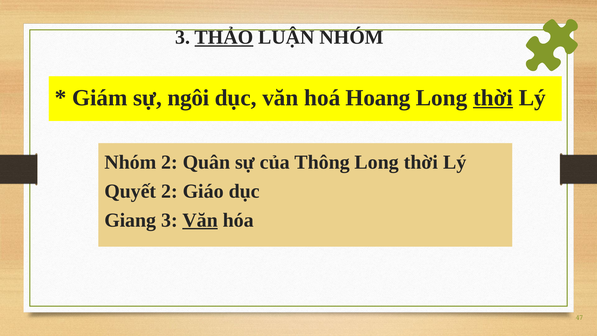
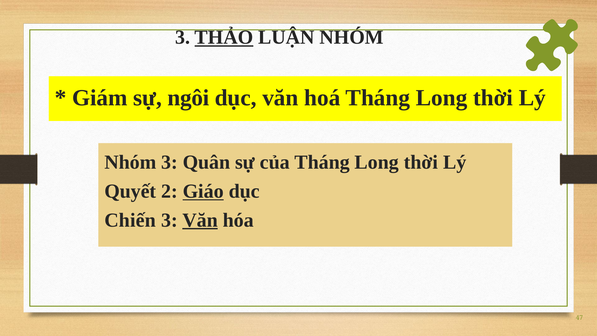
hoá Hoang: Hoang -> Tháng
thời at (493, 98) underline: present -> none
Nhóm 2: 2 -> 3
của Thông: Thông -> Tháng
Giáo underline: none -> present
Giang: Giang -> Chiến
